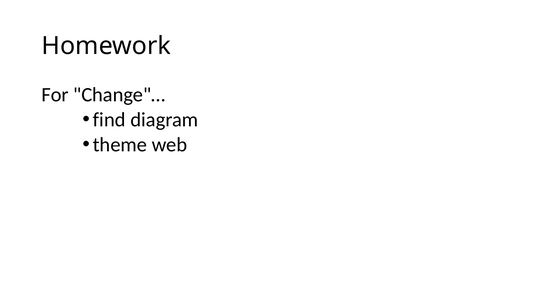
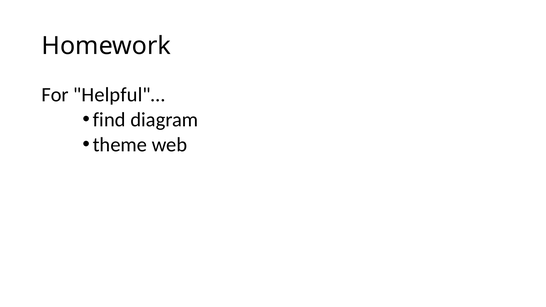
Change"…: Change"… -> Helpful"…
